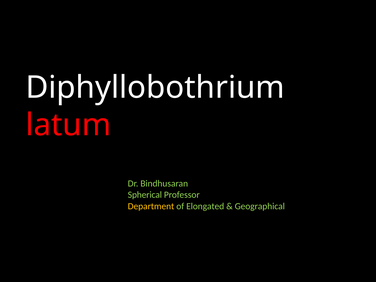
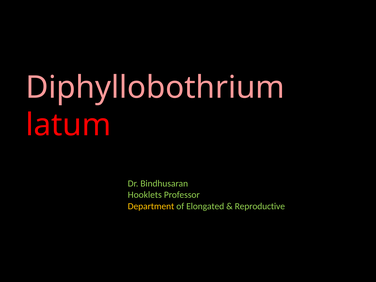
Diphyllobothrium colour: white -> pink
Spherical: Spherical -> Hooklets
Geographical: Geographical -> Reproductive
